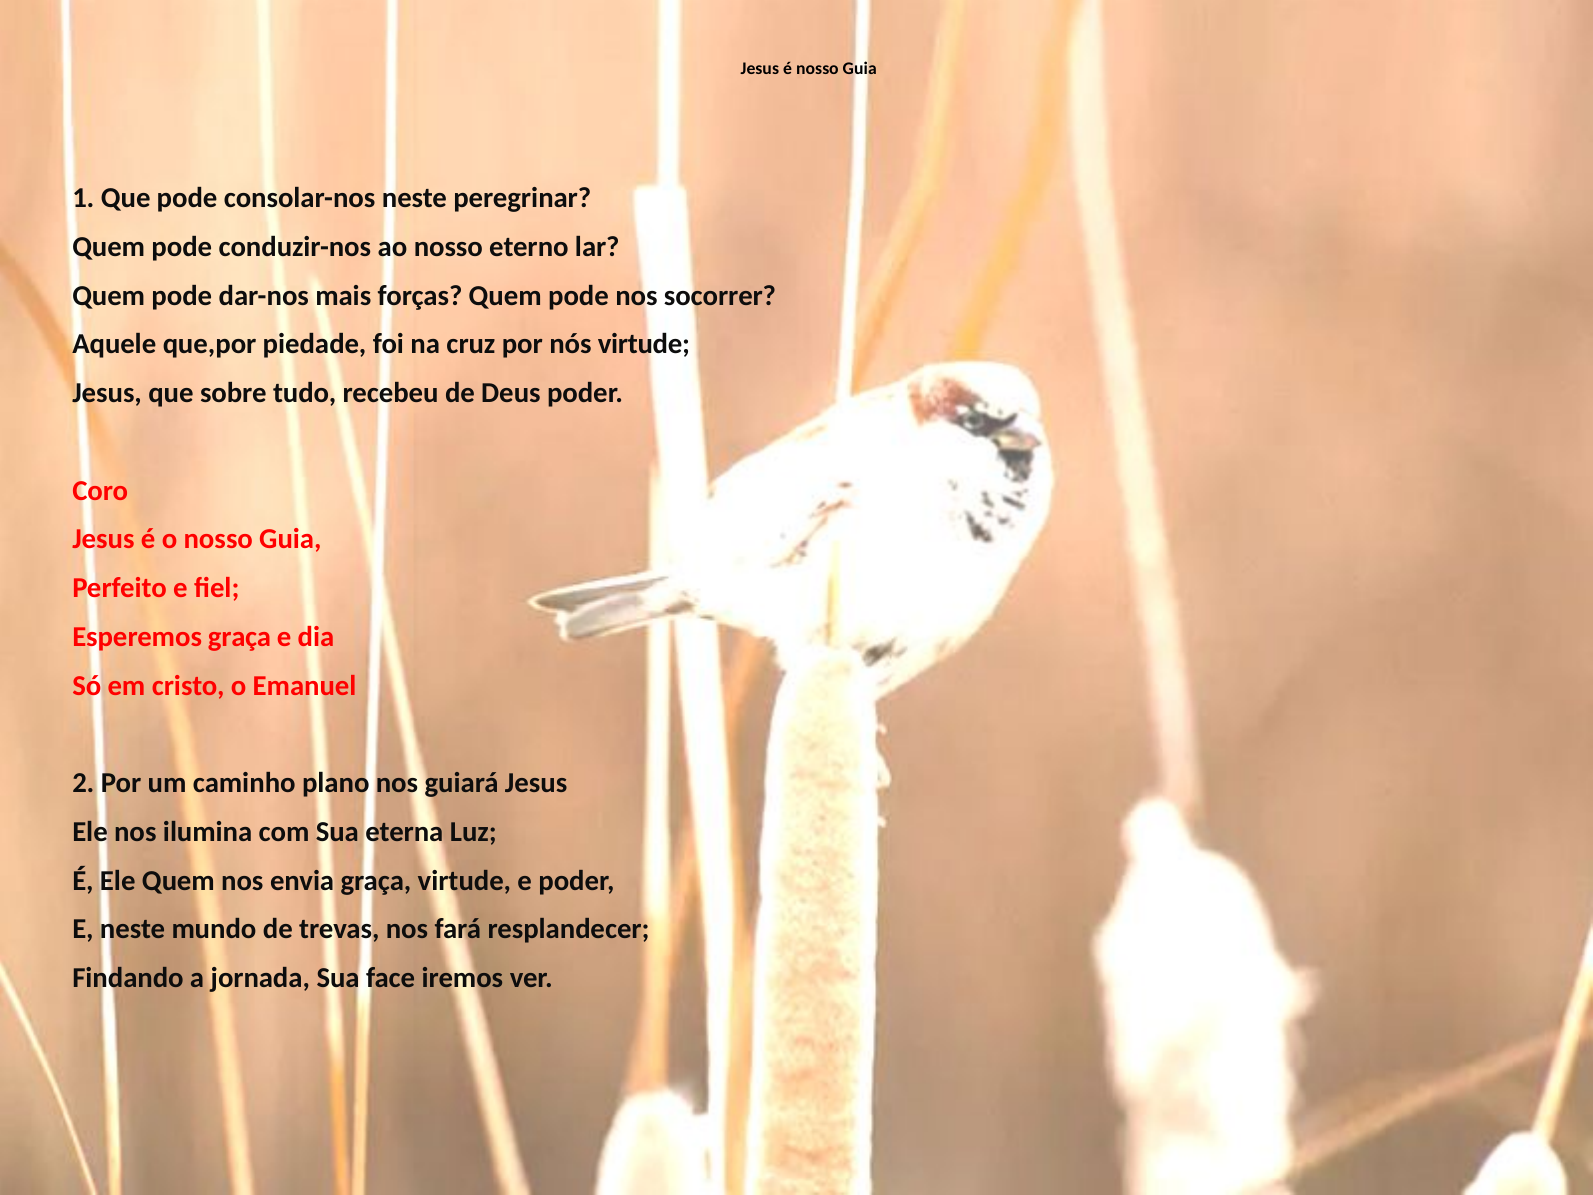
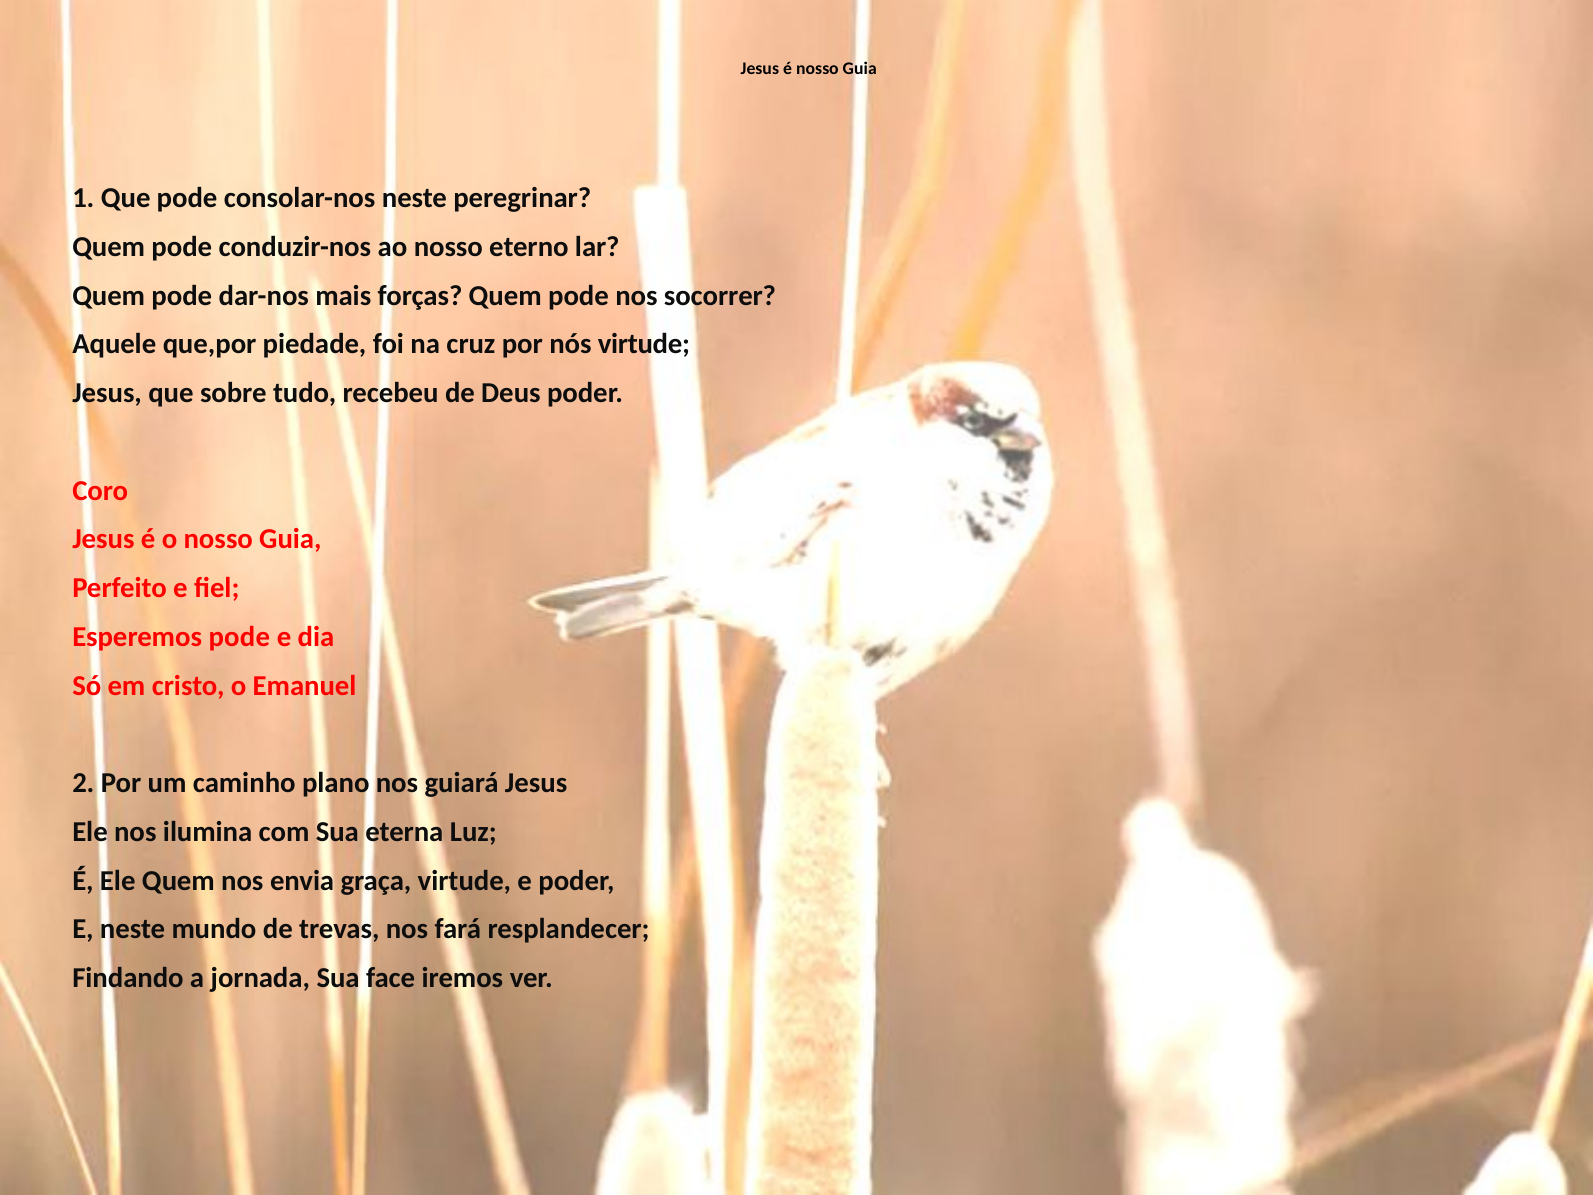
Esperemos graça: graça -> pode
